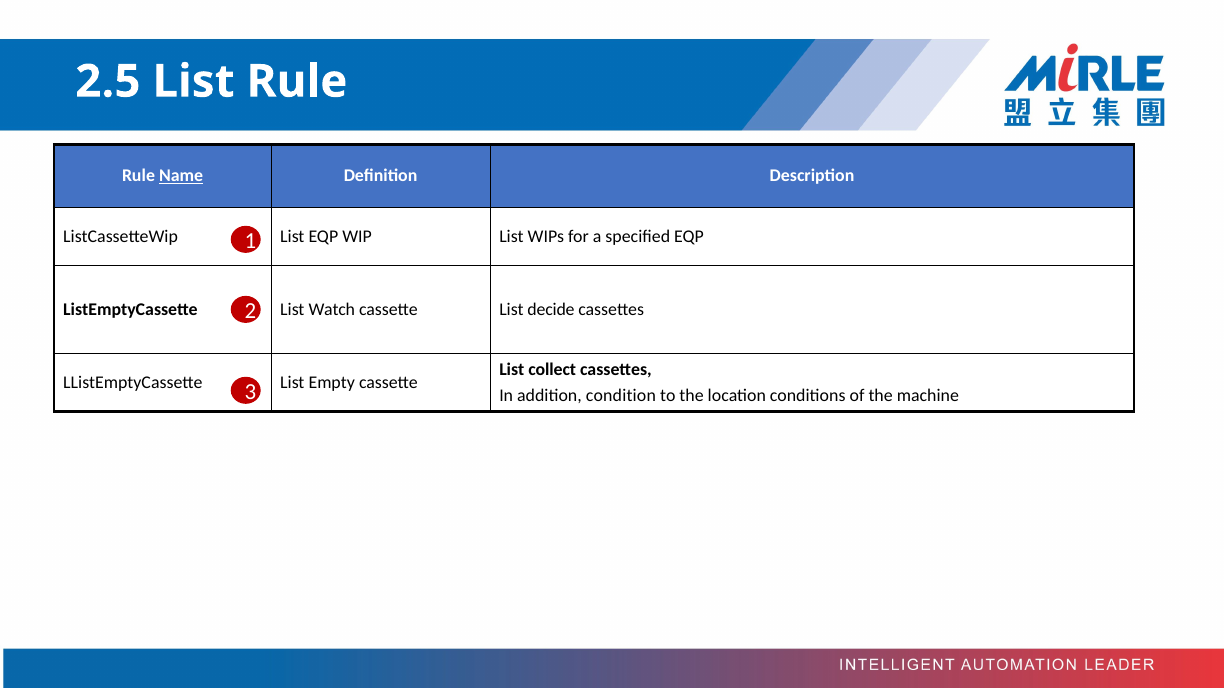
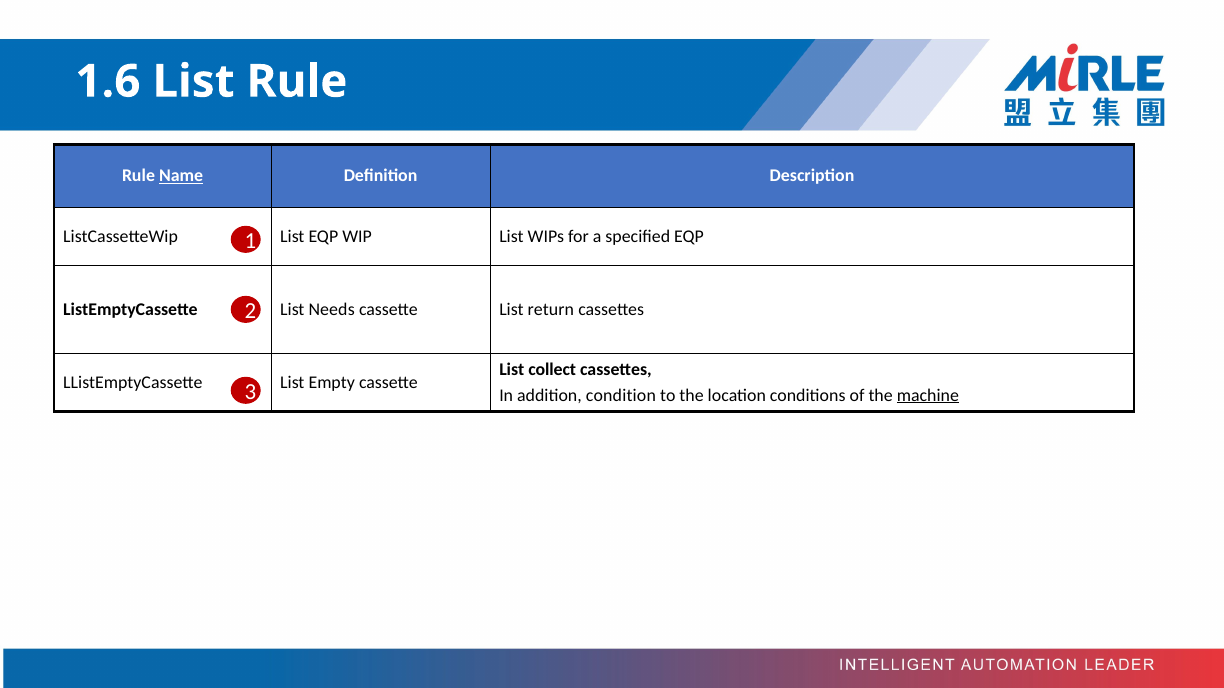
2.5: 2.5 -> 1.6
Watch: Watch -> Needs
decide: decide -> return
machine underline: none -> present
